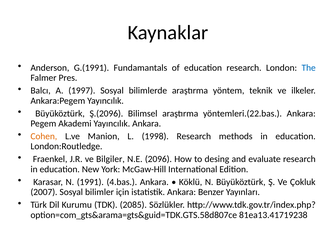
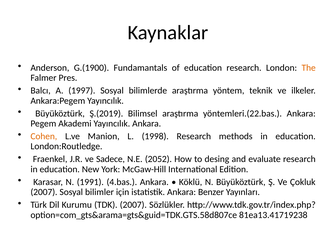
G.(1991: G.(1991 -> G.(1900
The colour: blue -> orange
Ş.(2096: Ş.(2096 -> Ş.(2019
Bilgiler: Bilgiler -> Sadece
2096: 2096 -> 2052
TDK 2085: 2085 -> 2007
